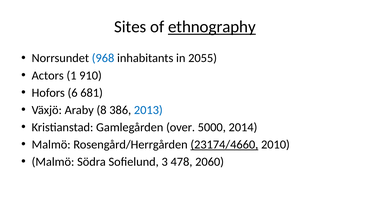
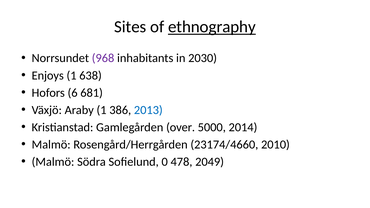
968 colour: blue -> purple
2055: 2055 -> 2030
Actors: Actors -> Enjoys
910: 910 -> 638
Araby 8: 8 -> 1
23174/4660 underline: present -> none
3: 3 -> 0
2060: 2060 -> 2049
